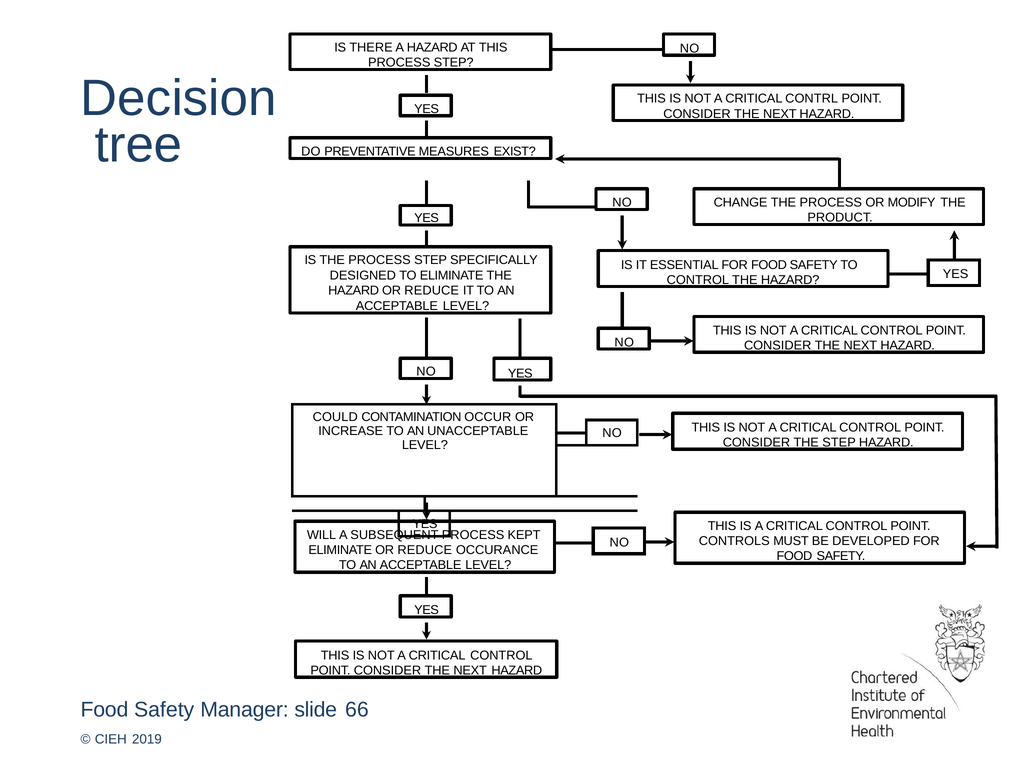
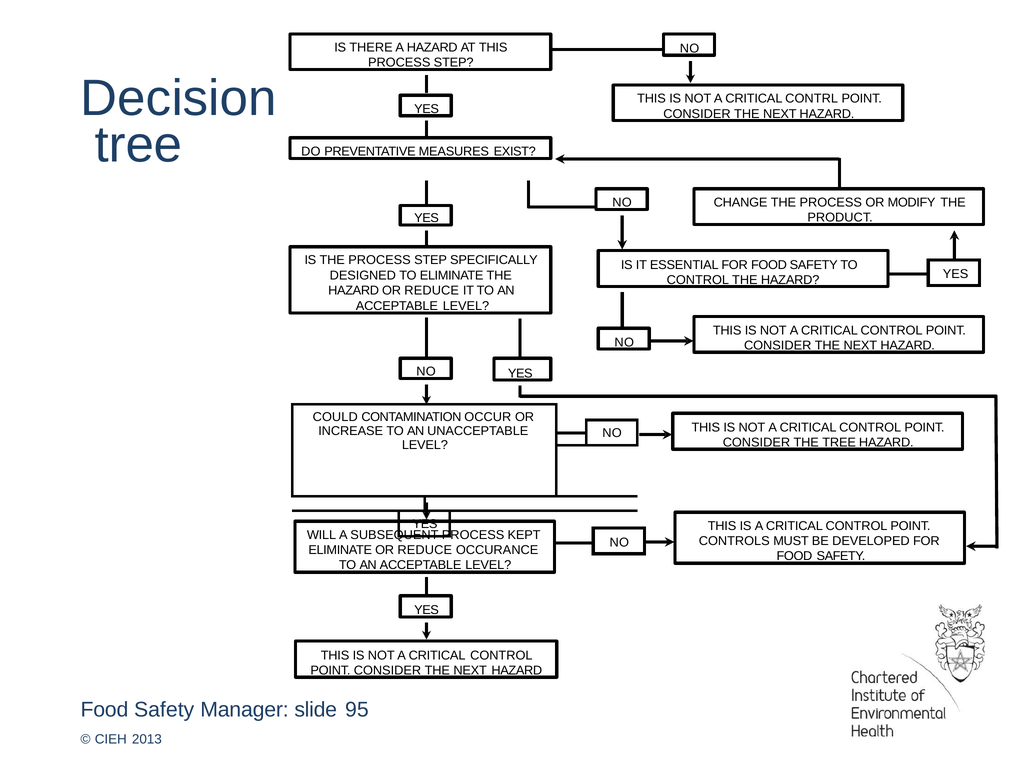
THE STEP: STEP -> TREE
66: 66 -> 95
2019: 2019 -> 2013
